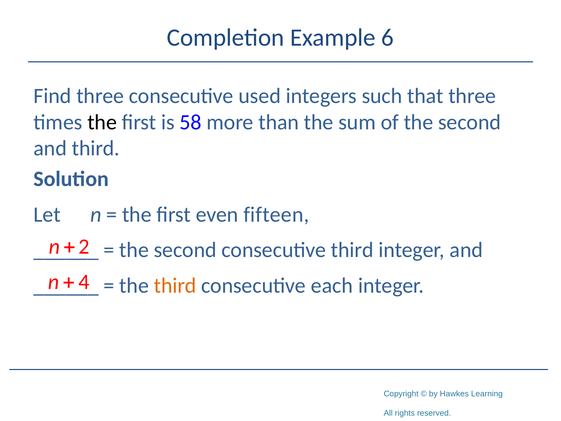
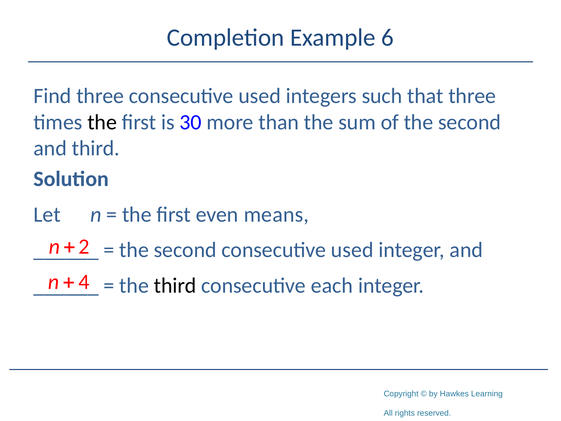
58: 58 -> 30
fifteen: fifteen -> means
second consecutive third: third -> used
third at (175, 285) colour: orange -> black
